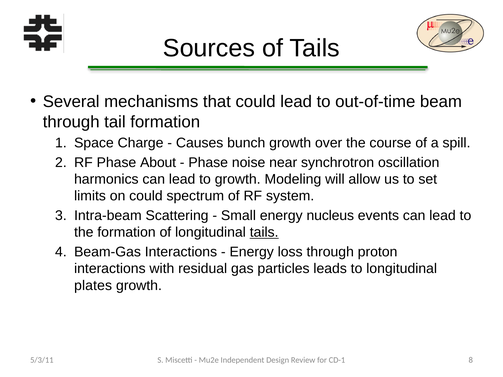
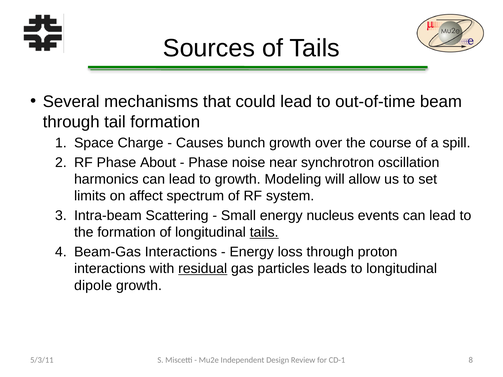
on could: could -> affect
residual underline: none -> present
plates: plates -> dipole
